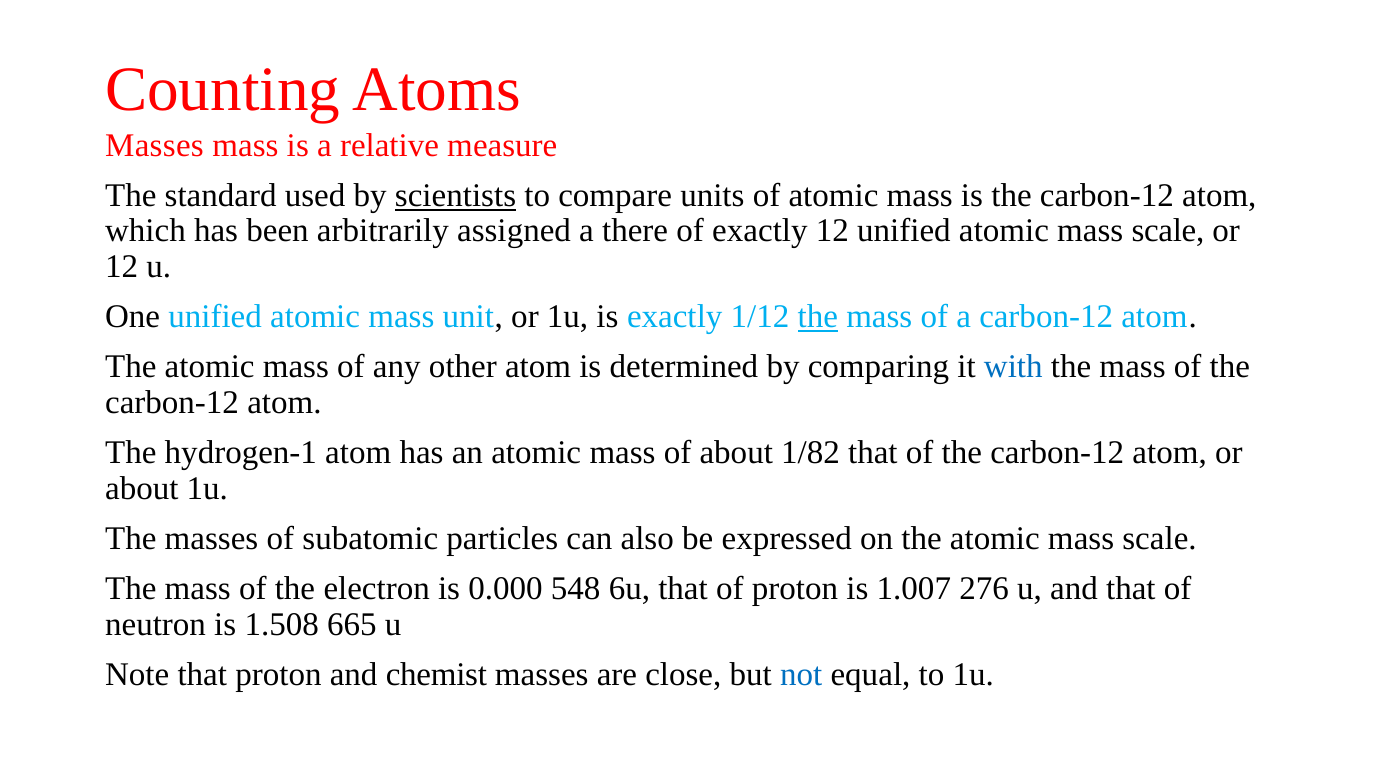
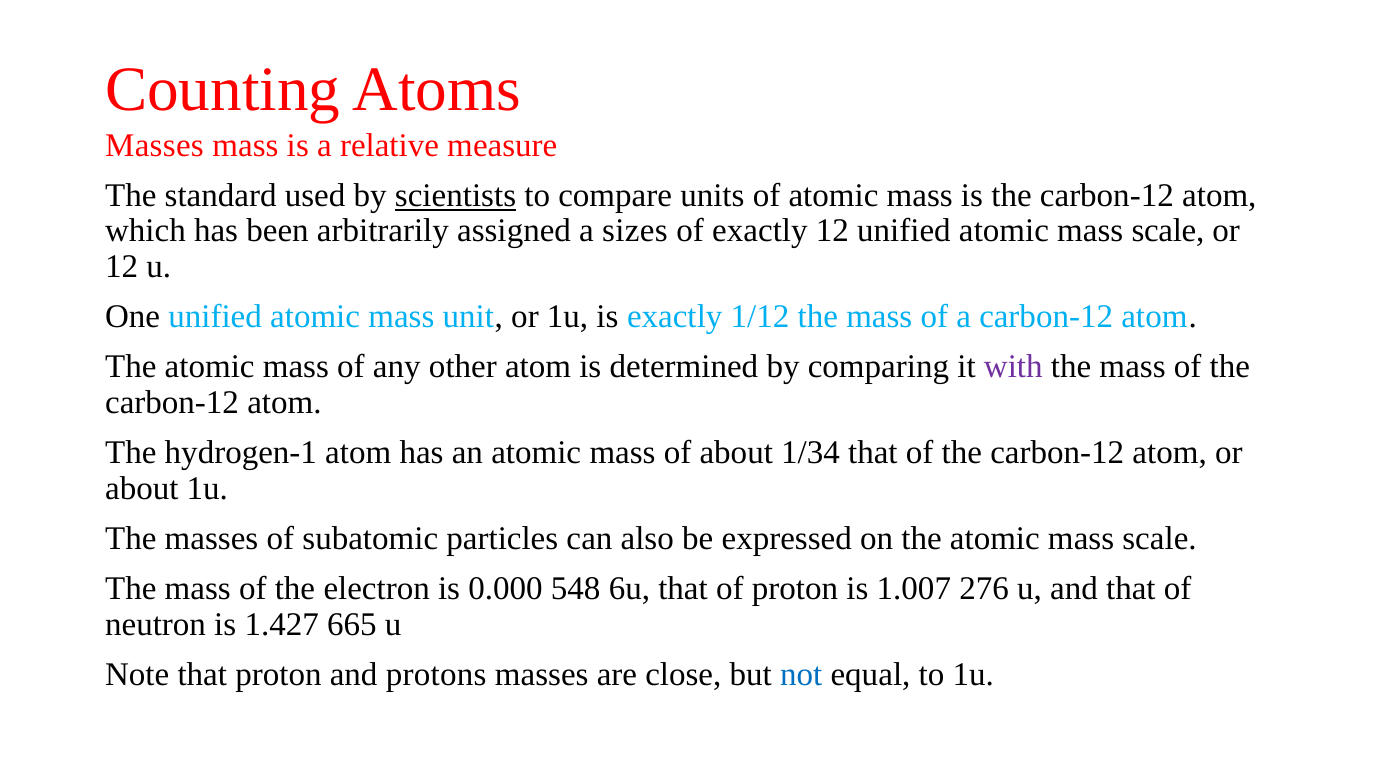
there: there -> sizes
the at (818, 317) underline: present -> none
with colour: blue -> purple
1/82: 1/82 -> 1/34
1.508: 1.508 -> 1.427
chemist: chemist -> protons
